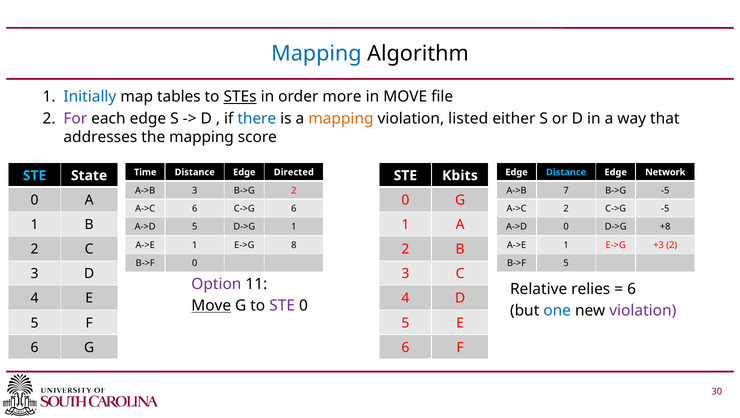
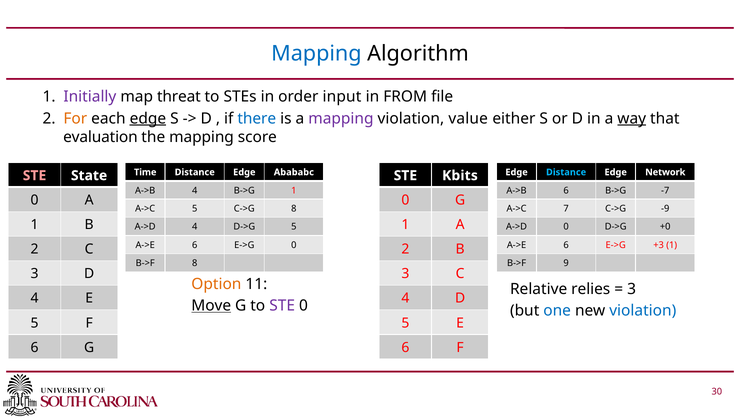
Initially colour: blue -> purple
tables: tables -> threat
STEs underline: present -> none
more: more -> input
in MOVE: MOVE -> FROM
For colour: purple -> orange
edge at (148, 118) underline: none -> present
mapping at (341, 118) colour: orange -> purple
listed: listed -> value
way underline: none -> present
addresses: addresses -> evaluation
Directed: Directed -> Abababc
STE at (34, 175) colour: light blue -> pink
A->B 3: 3 -> 4
B->G 2: 2 -> 1
A->B 7: 7 -> 6
B->G -5: -5 -> -7
A->C 6: 6 -> 5
C->G 6: 6 -> 8
A->C 2: 2 -> 7
C->G -5: -5 -> -9
A->D 5: 5 -> 4
D->G 1: 1 -> 5
+8: +8 -> +0
1 at (195, 245): 1 -> 6
E->G 8: 8 -> 0
1 at (566, 245): 1 -> 6
+3 2: 2 -> 1
B->F 0: 0 -> 8
B->F 5: 5 -> 9
Option colour: purple -> orange
6 at (632, 289): 6 -> 3
violation at (643, 310) colour: purple -> blue
